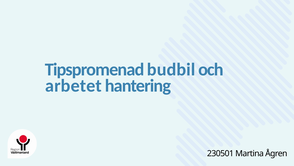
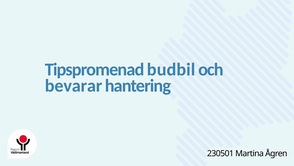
arbetet: arbetet -> bevarar
